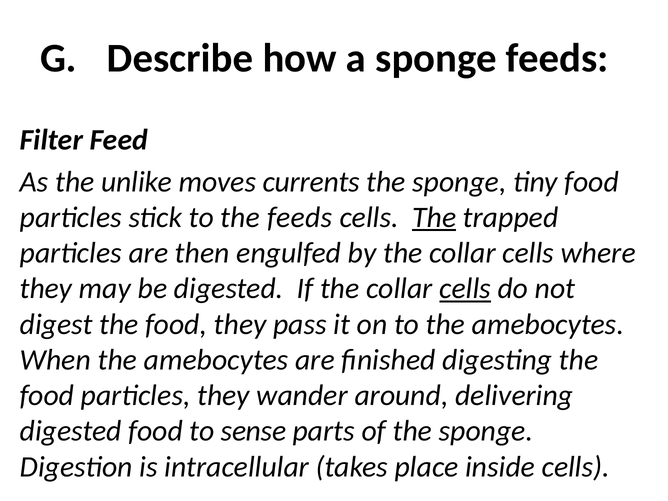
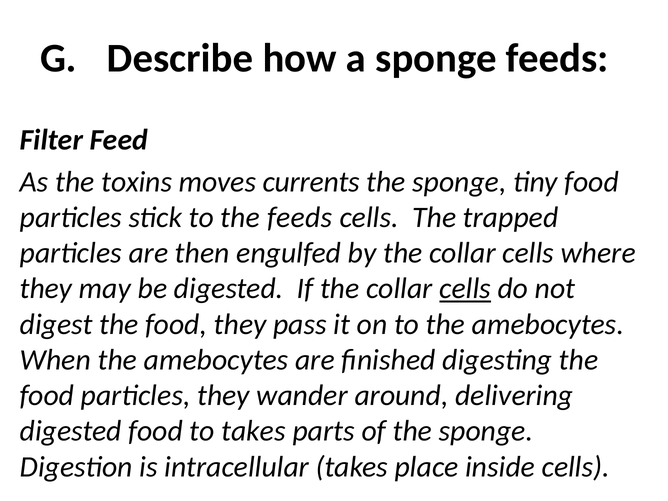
unlike: unlike -> toxins
The at (434, 217) underline: present -> none
to sense: sense -> takes
